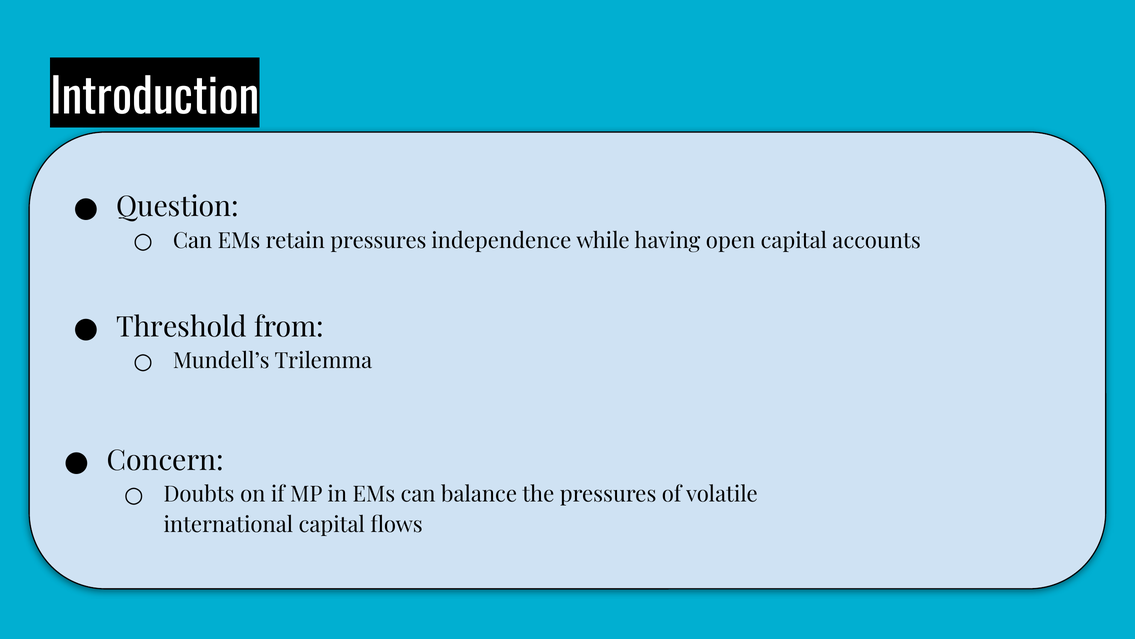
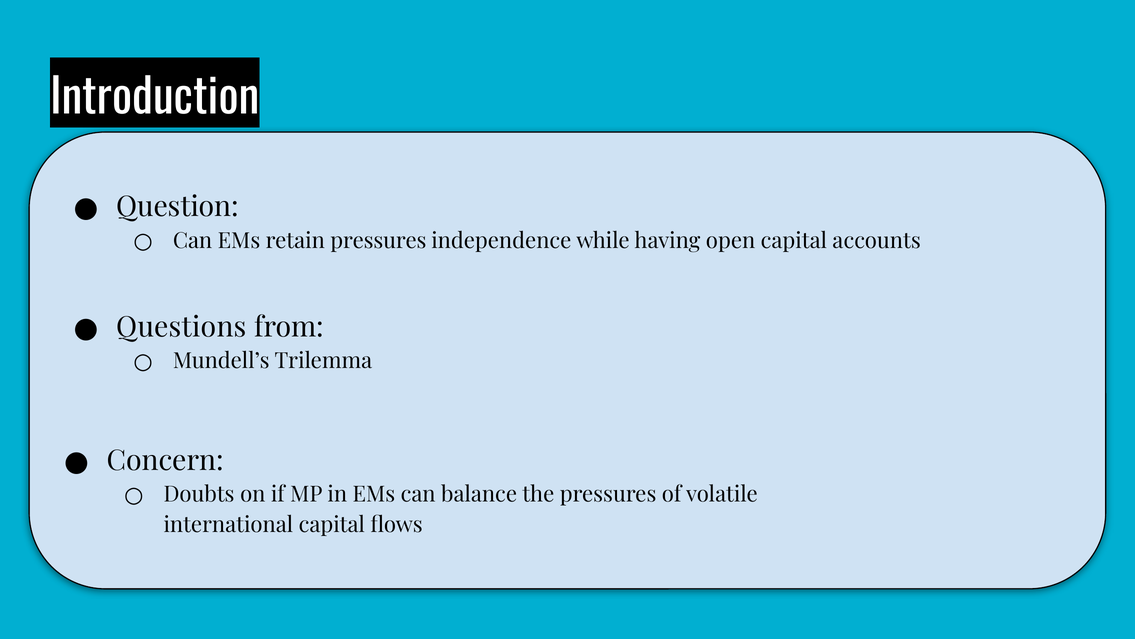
Threshold: Threshold -> Questions
